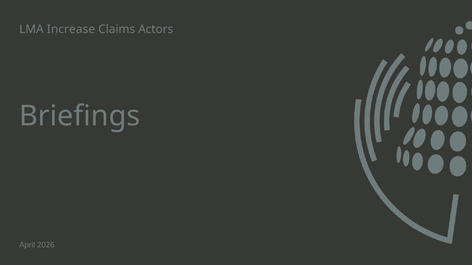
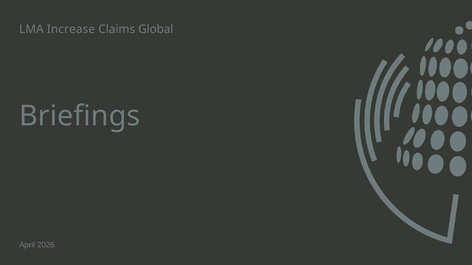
Actors: Actors -> Global
